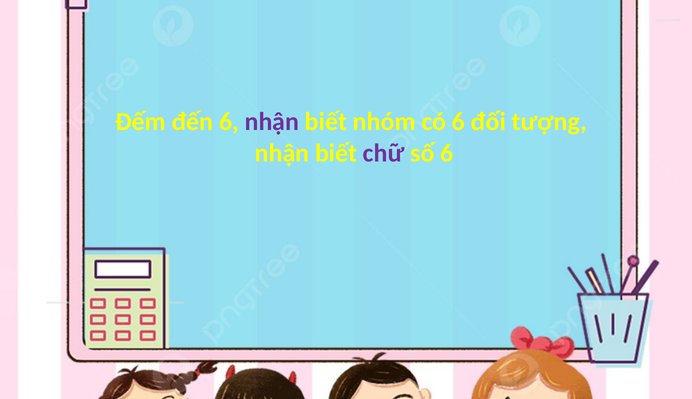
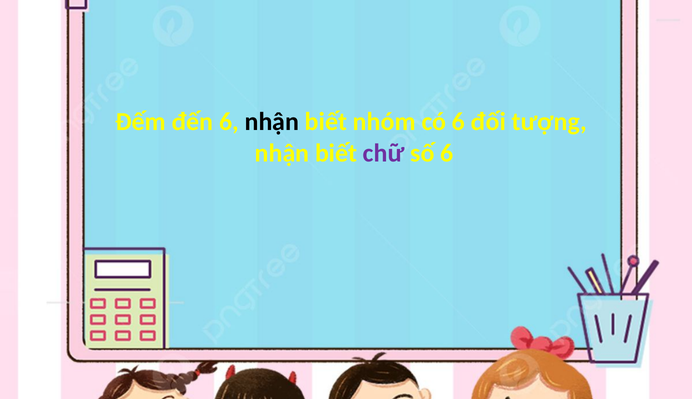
nhận at (272, 122) colour: purple -> black
